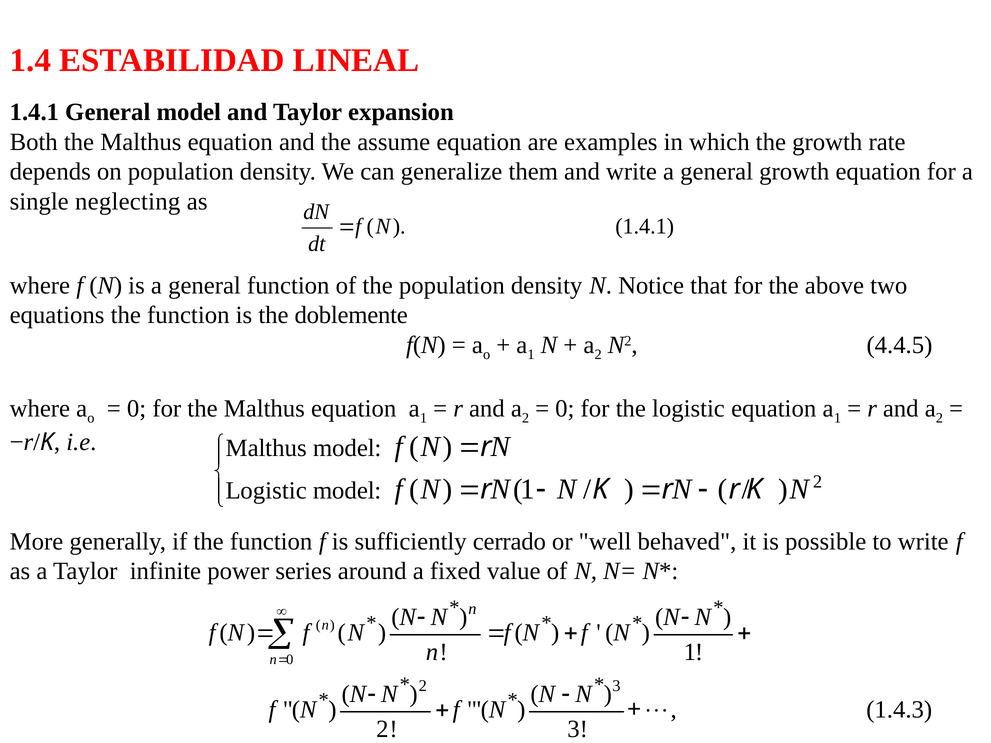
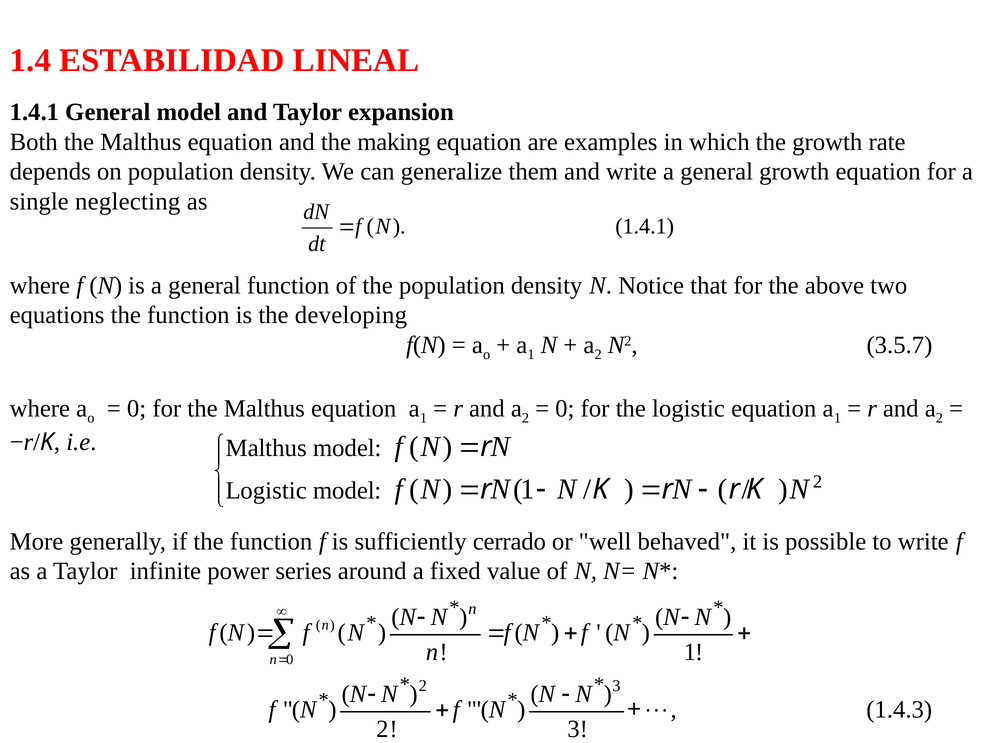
assume: assume -> making
doblemente: doblemente -> developing
4.4.5: 4.4.5 -> 3.5.7
